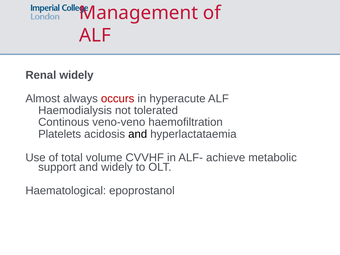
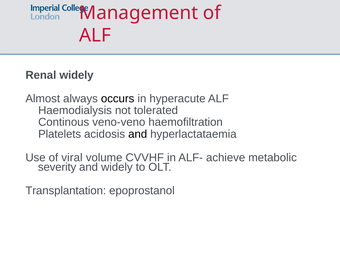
occurs colour: red -> black
total: total -> viral
support: support -> severity
Haematological: Haematological -> Transplantation
